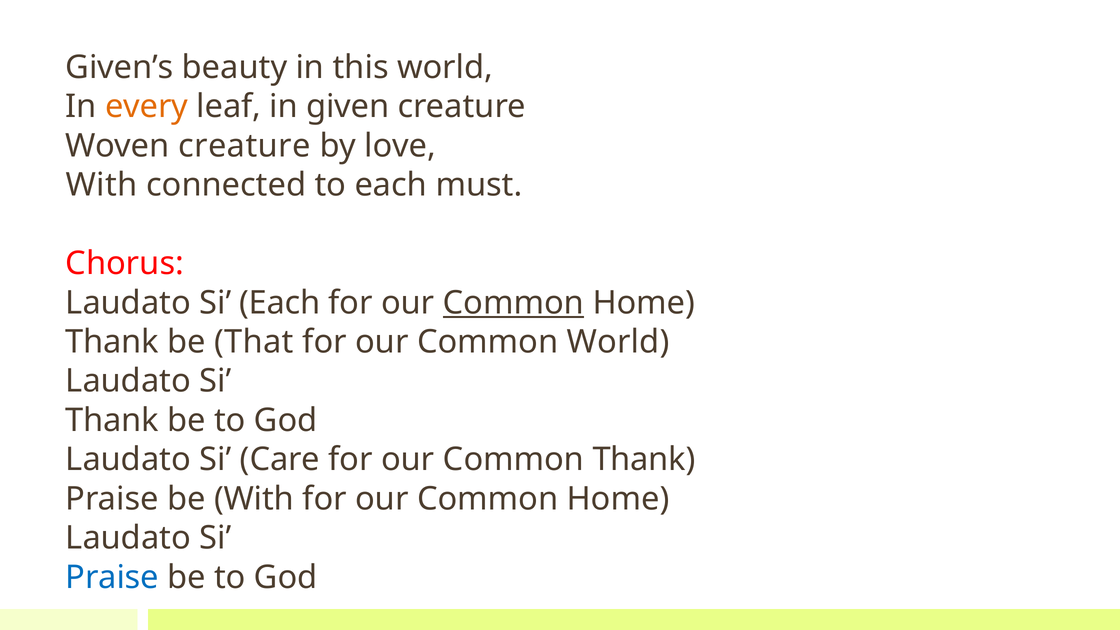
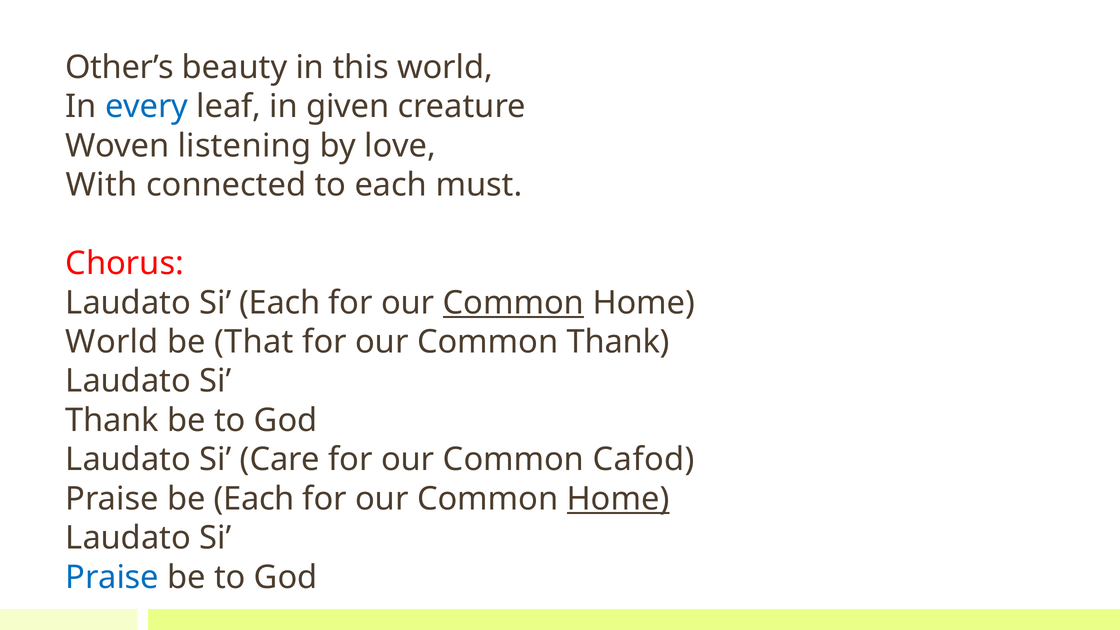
Given’s: Given’s -> Other’s
every colour: orange -> blue
Woven creature: creature -> listening
Thank at (112, 342): Thank -> World
Common World: World -> Thank
Common Thank: Thank -> Cafod
be With: With -> Each
Home at (618, 499) underline: none -> present
